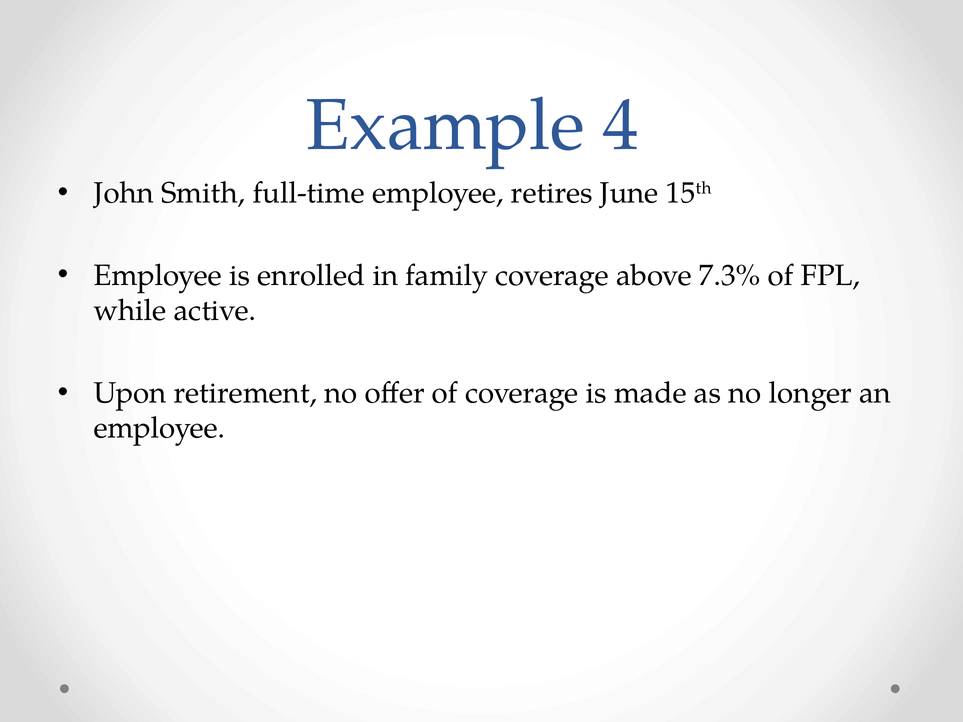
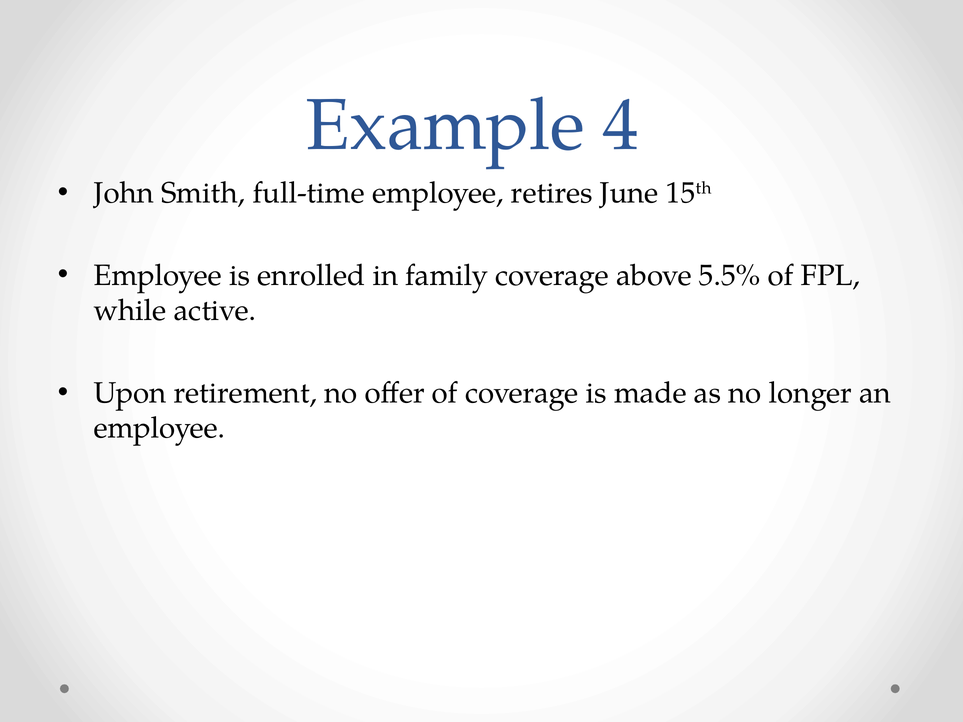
7.3%: 7.3% -> 5.5%
